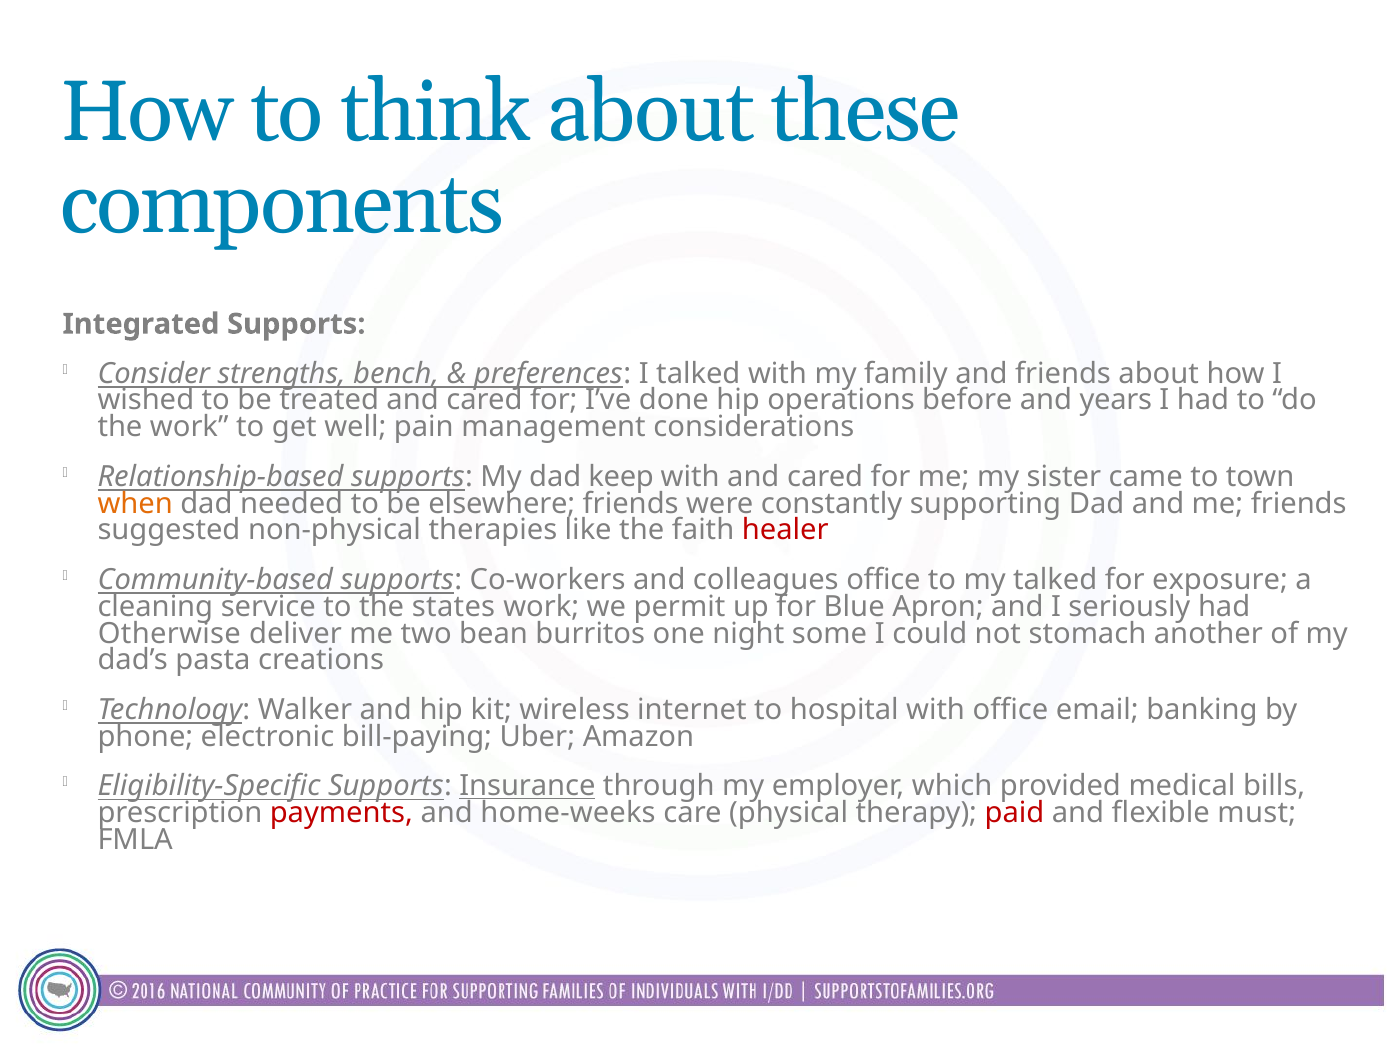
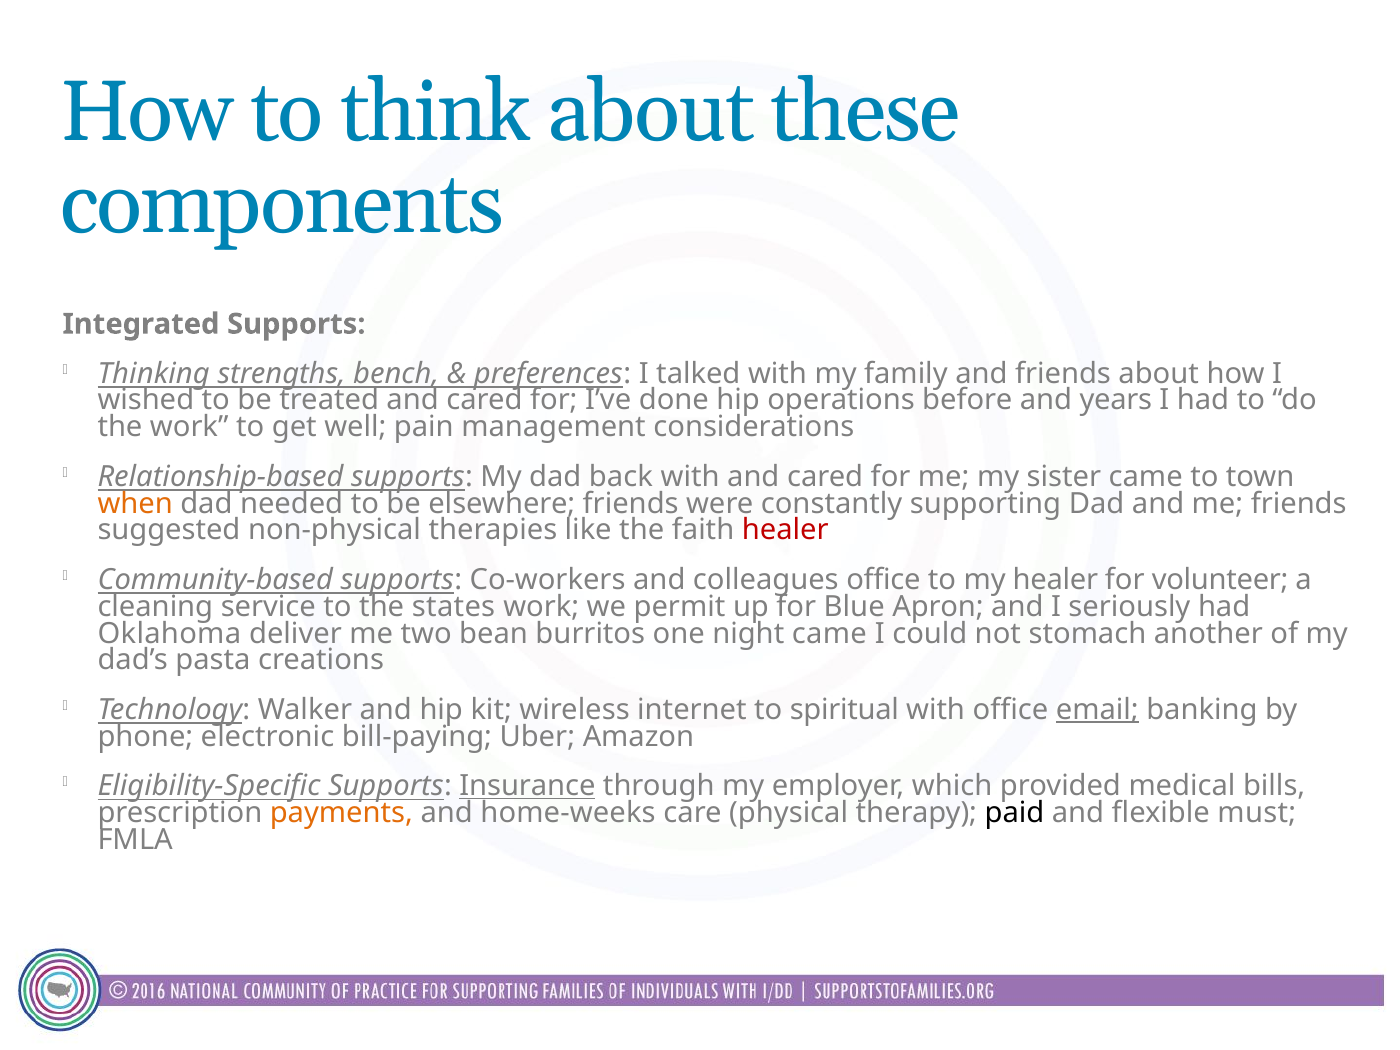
Consider: Consider -> Thinking
keep: keep -> back
my talked: talked -> healer
exposure: exposure -> volunteer
Otherwise: Otherwise -> Oklahoma
night some: some -> came
hospital: hospital -> spiritual
email underline: none -> present
payments colour: red -> orange
paid colour: red -> black
